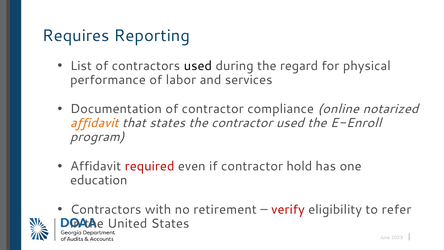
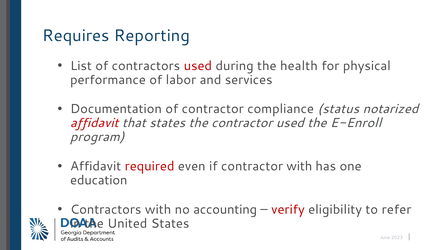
used at (198, 66) colour: black -> red
regard: regard -> health
online: online -> status
affidavit at (94, 123) colour: orange -> red
contractor hold: hold -> with
retirement: retirement -> accounting
